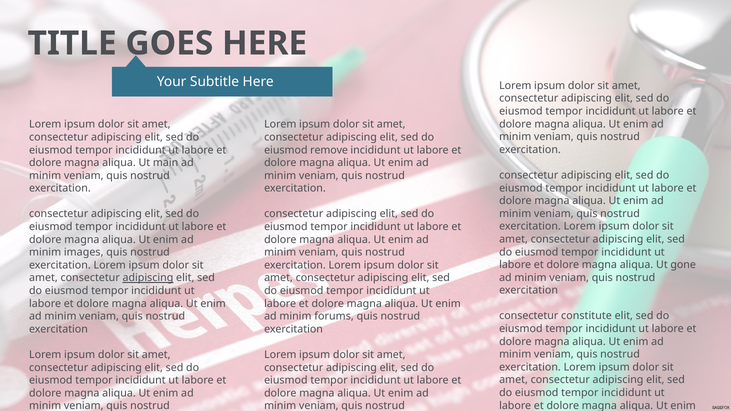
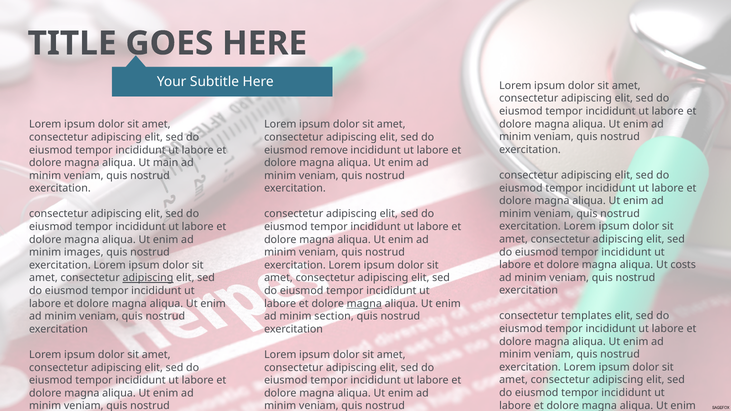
gone: gone -> costs
magna at (364, 304) underline: none -> present
constitute: constitute -> templates
forums: forums -> section
